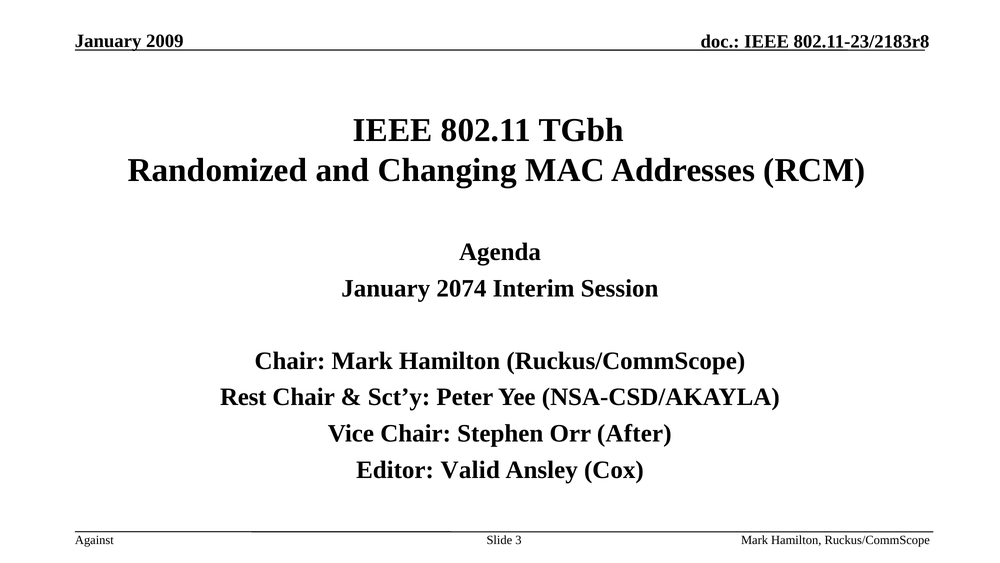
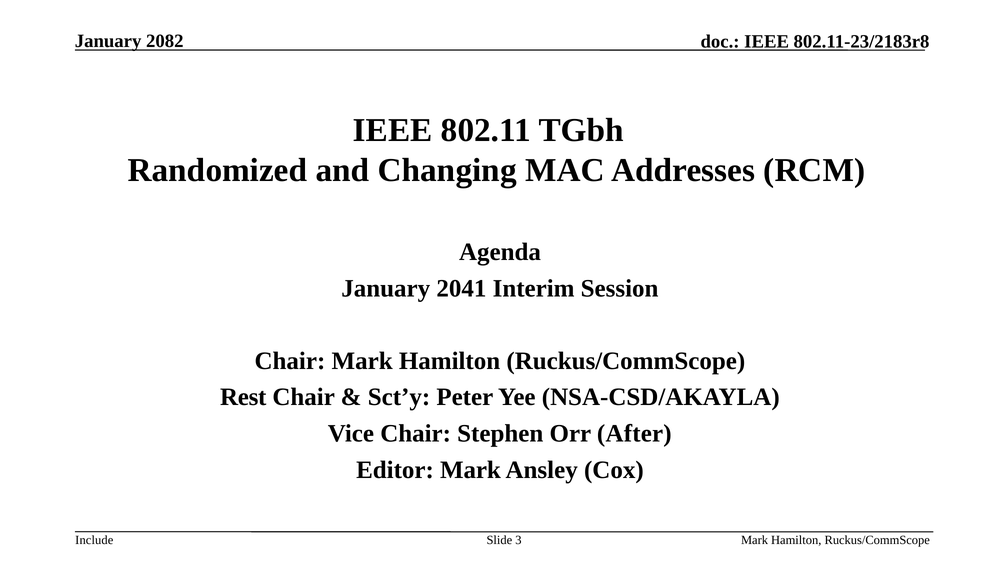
2009: 2009 -> 2082
2074: 2074 -> 2041
Editor Valid: Valid -> Mark
Against: Against -> Include
